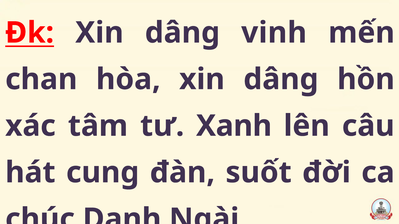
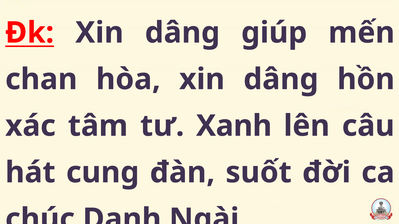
vinh: vinh -> giúp
